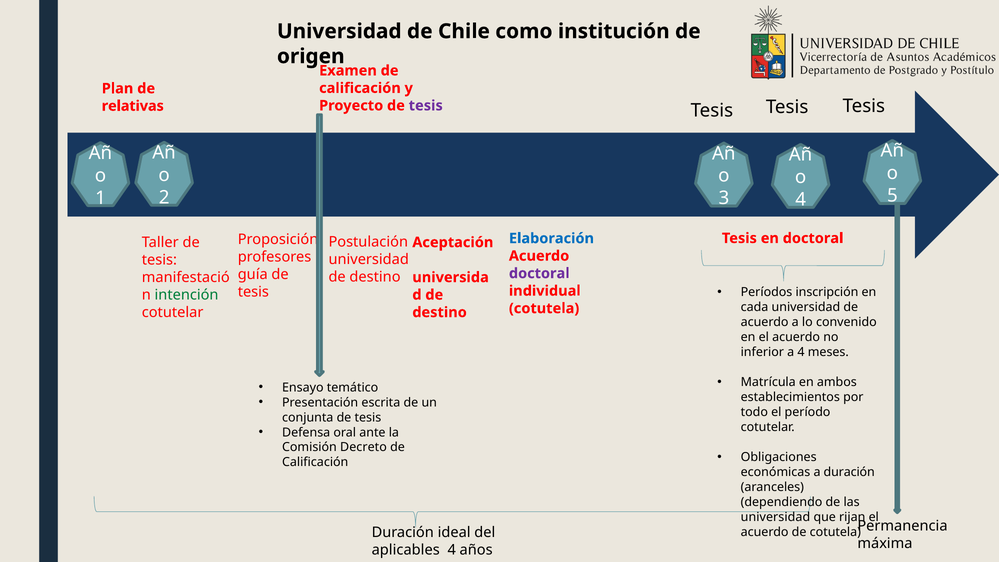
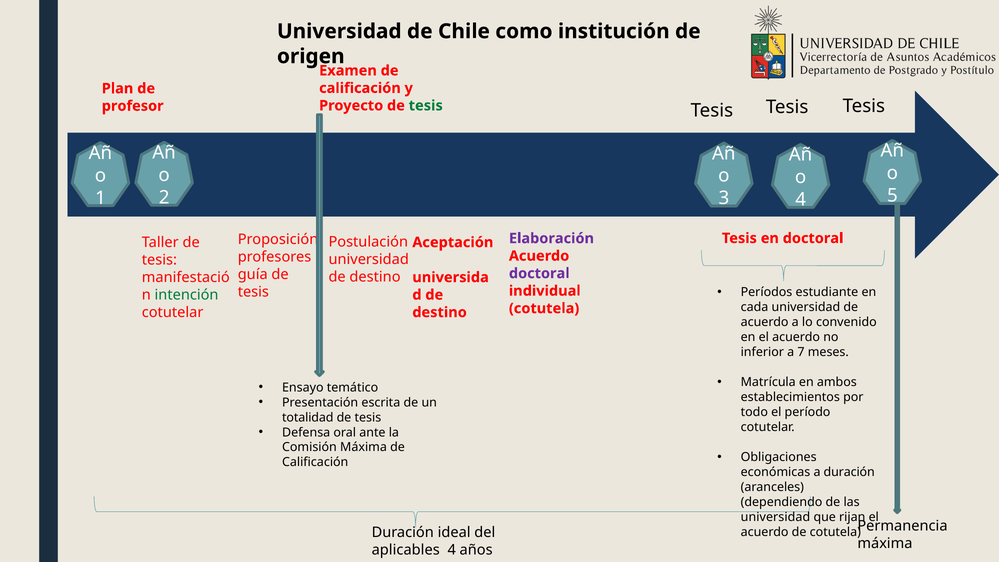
tesis at (426, 106) colour: purple -> green
relativas: relativas -> profesor
Elaboración colour: blue -> purple
inscripción: inscripción -> estudiante
a 4: 4 -> 7
conjunta: conjunta -> totalidad
Comisión Decreto: Decreto -> Máxima
